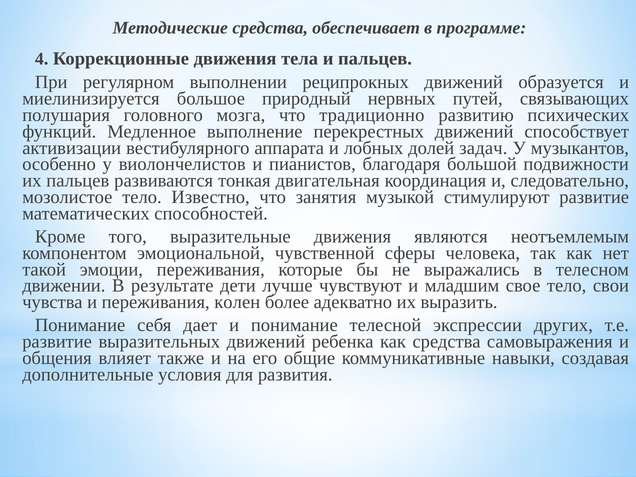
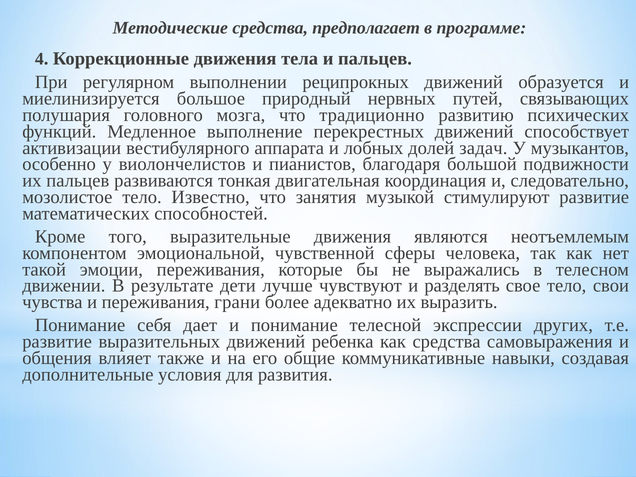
обеспечивает: обеспечивает -> предполагает
младшим: младшим -> разделять
колен: колен -> грани
